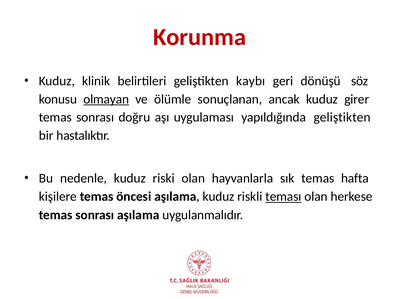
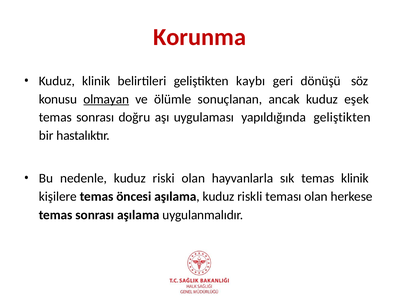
girer: girer -> eşek
temas hafta: hafta -> klinik
teması underline: present -> none
